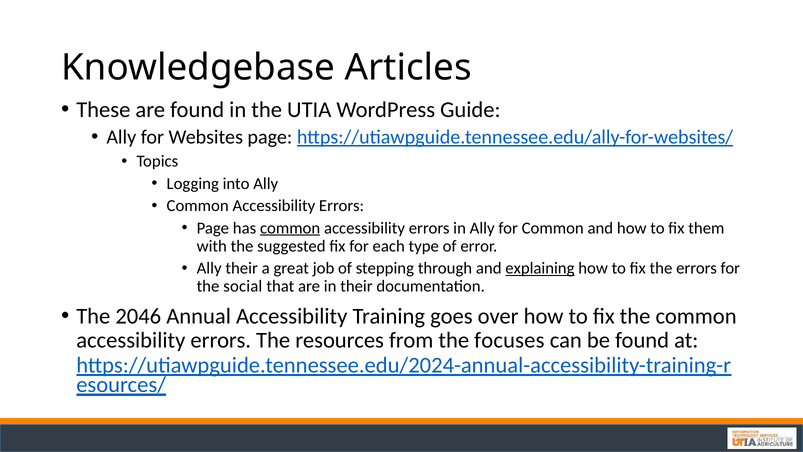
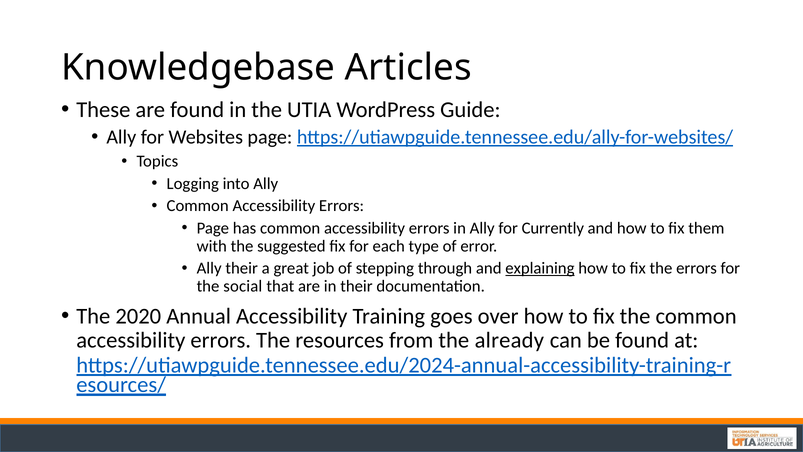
common at (290, 228) underline: present -> none
for Common: Common -> Currently
2046: 2046 -> 2020
focuses: focuses -> already
